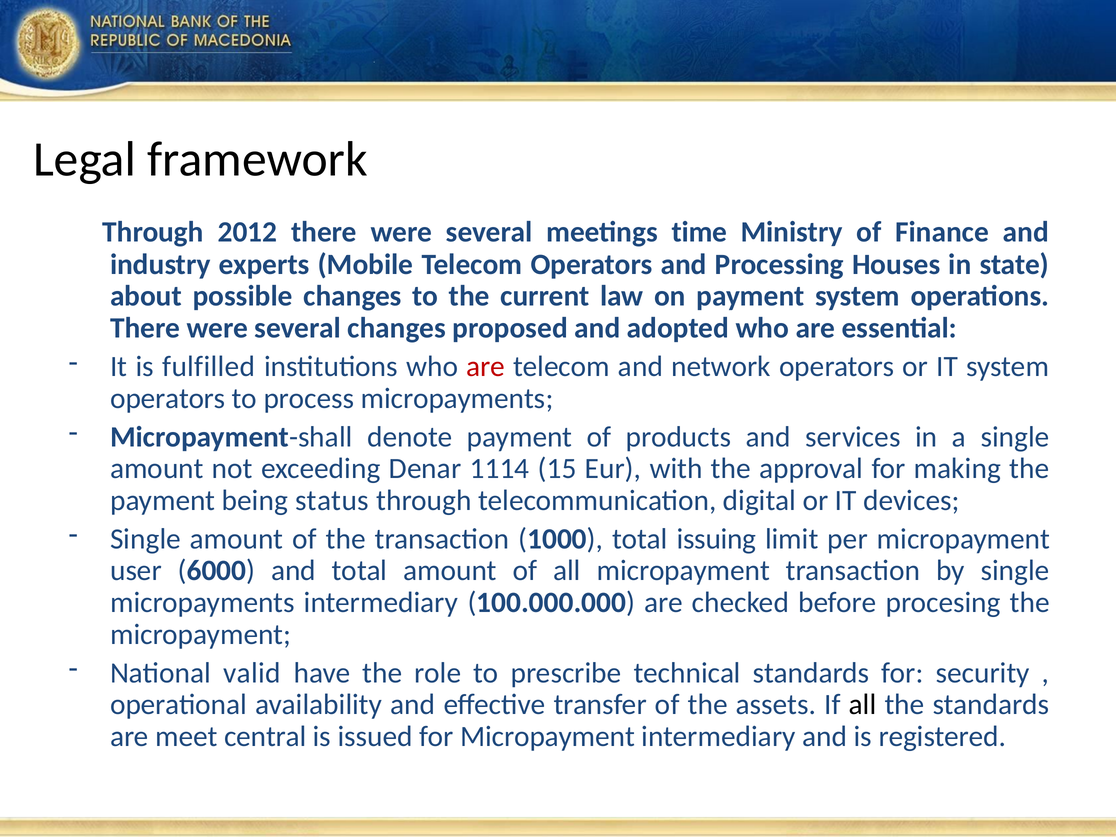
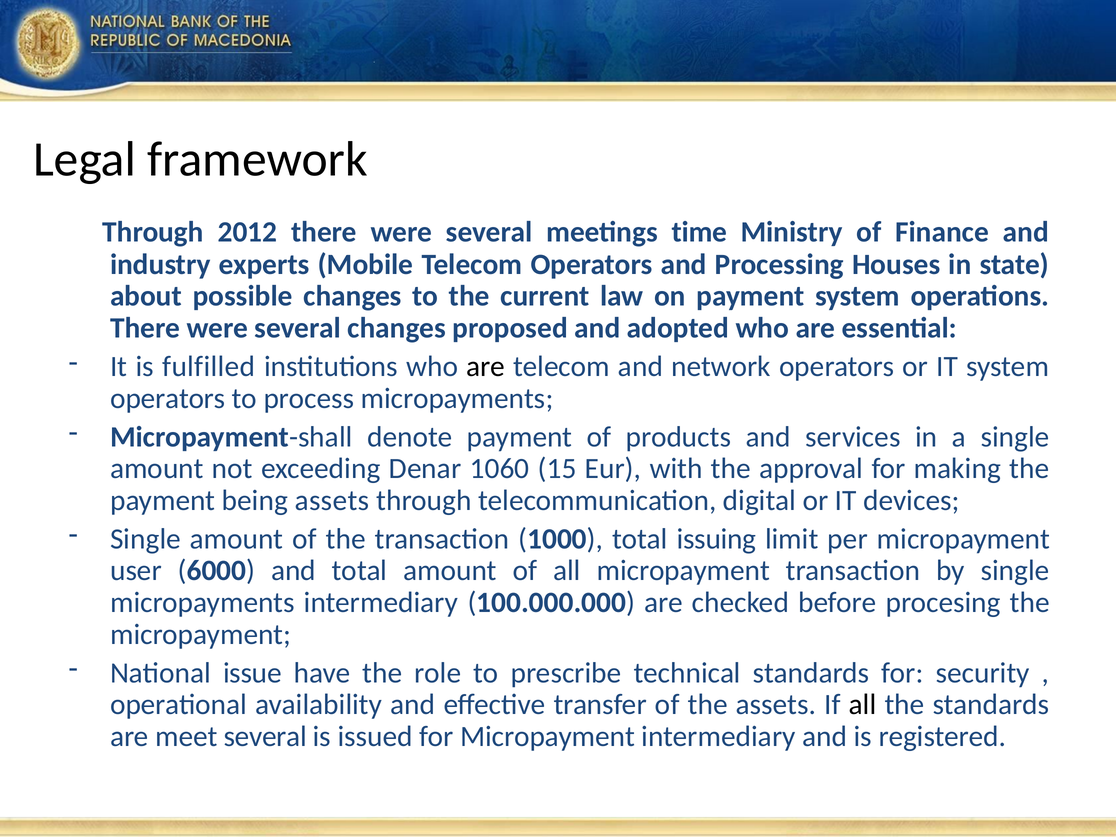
are at (486, 367) colour: red -> black
1114: 1114 -> 1060
being status: status -> assets
valid: valid -> issue
meet central: central -> several
